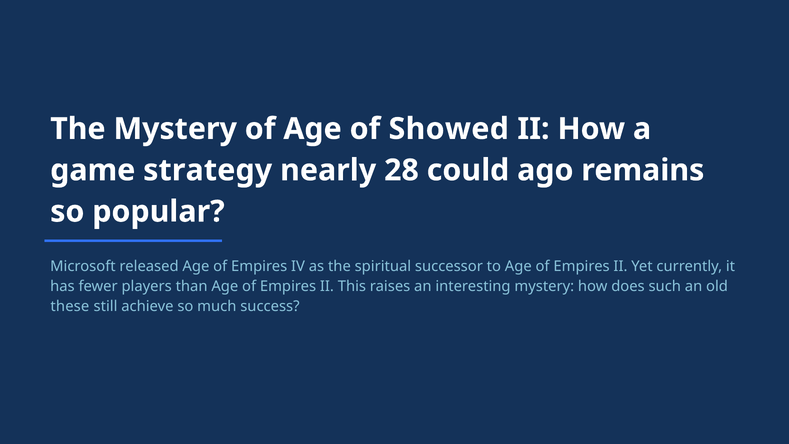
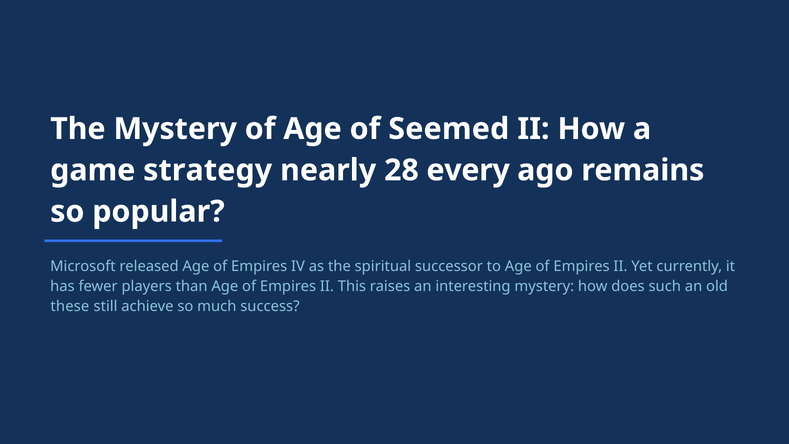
Showed: Showed -> Seemed
could: could -> every
